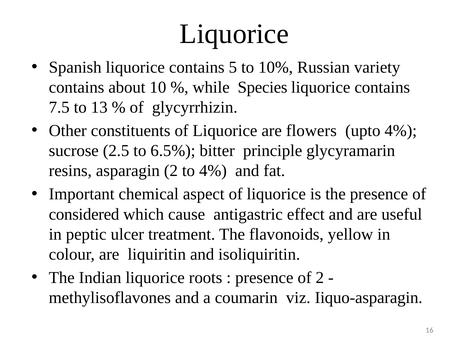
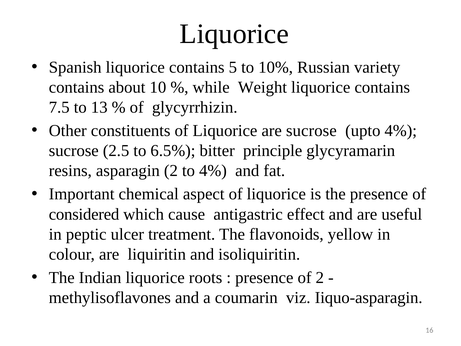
Species: Species -> Weight
are flowers: flowers -> sucrose
